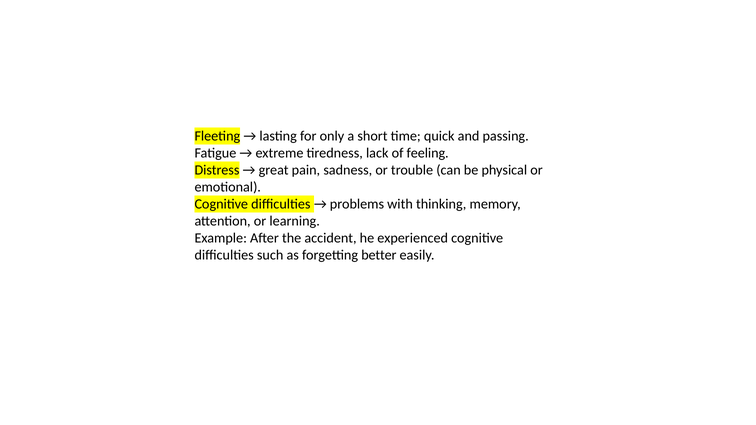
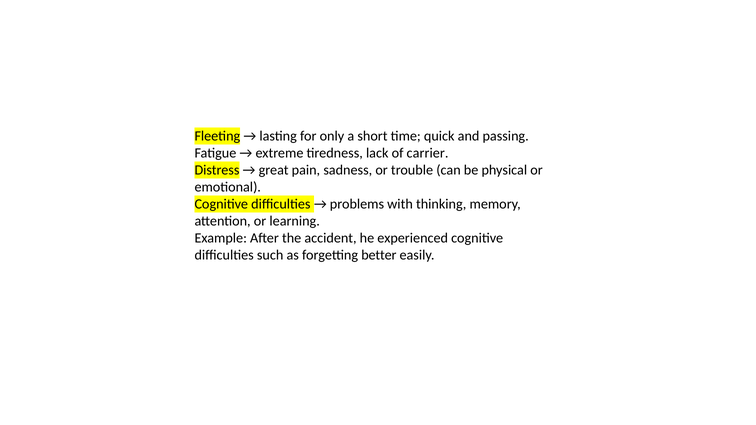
feeling: feeling -> carrier
